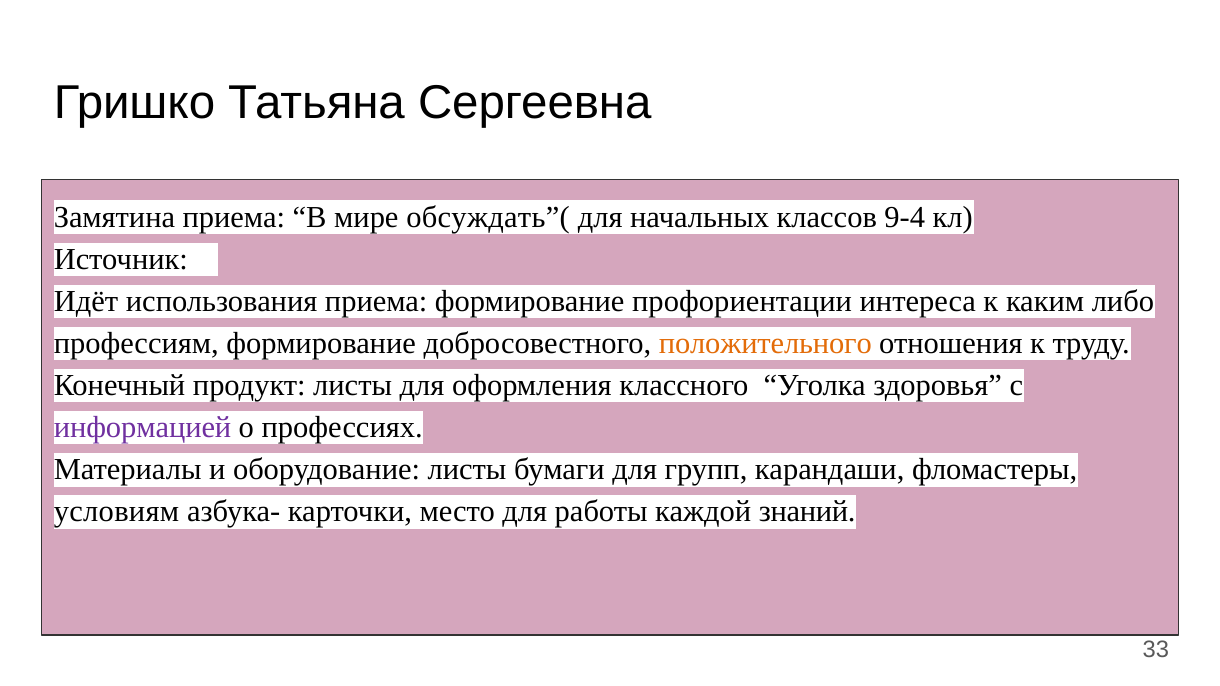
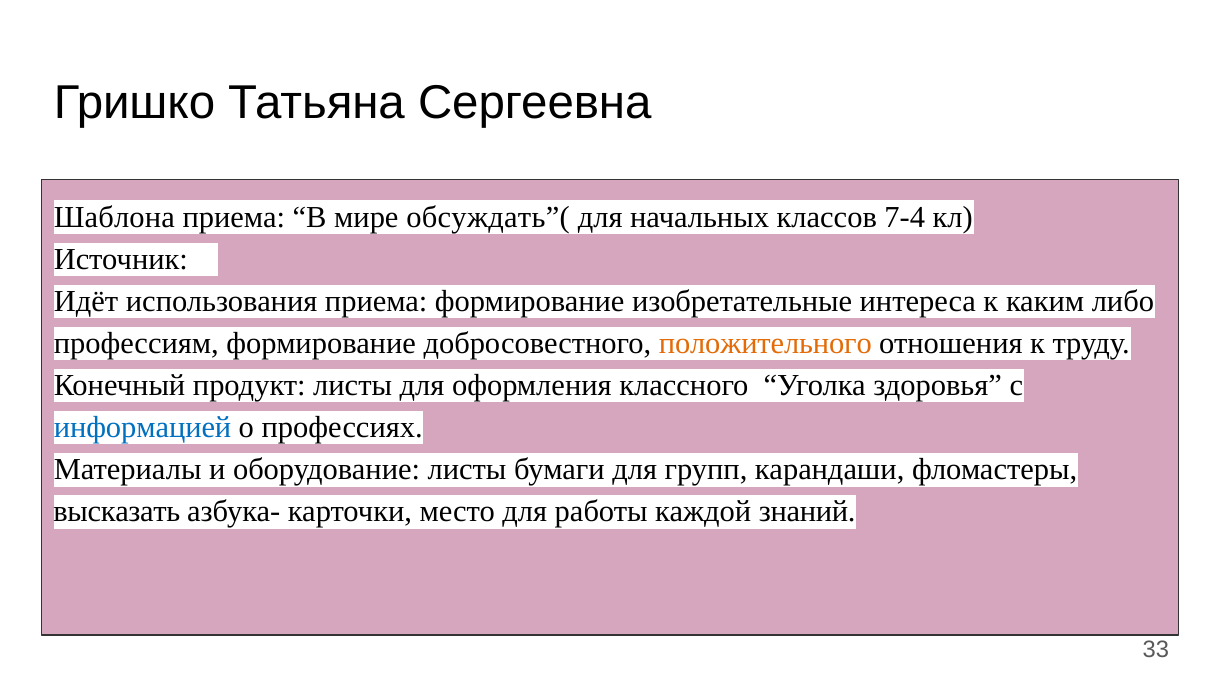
Замятина: Замятина -> Шаблона
9-4: 9-4 -> 7-4
профориентации: профориентации -> изобретательные
информацией colour: purple -> blue
условиям: условиям -> высказать
